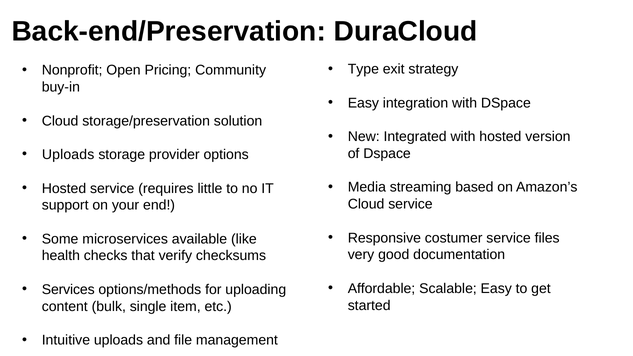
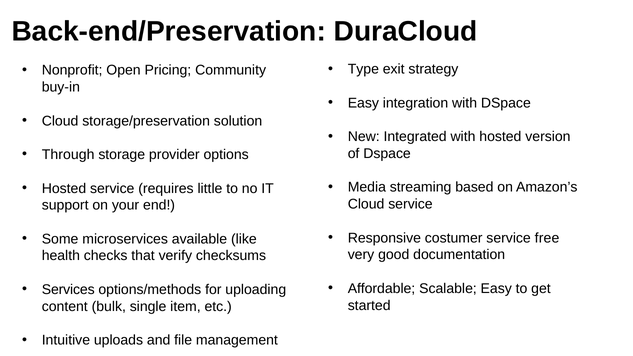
Uploads at (68, 155): Uploads -> Through
files: files -> free
